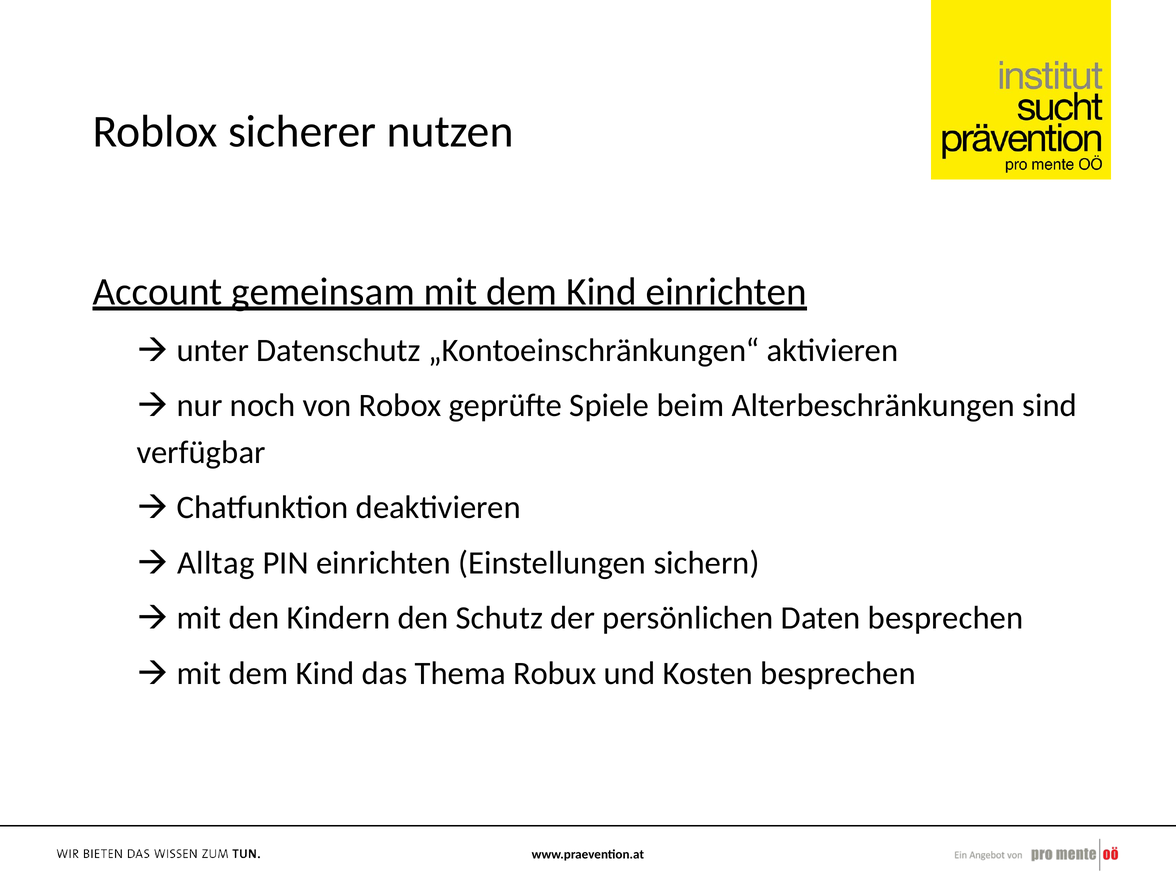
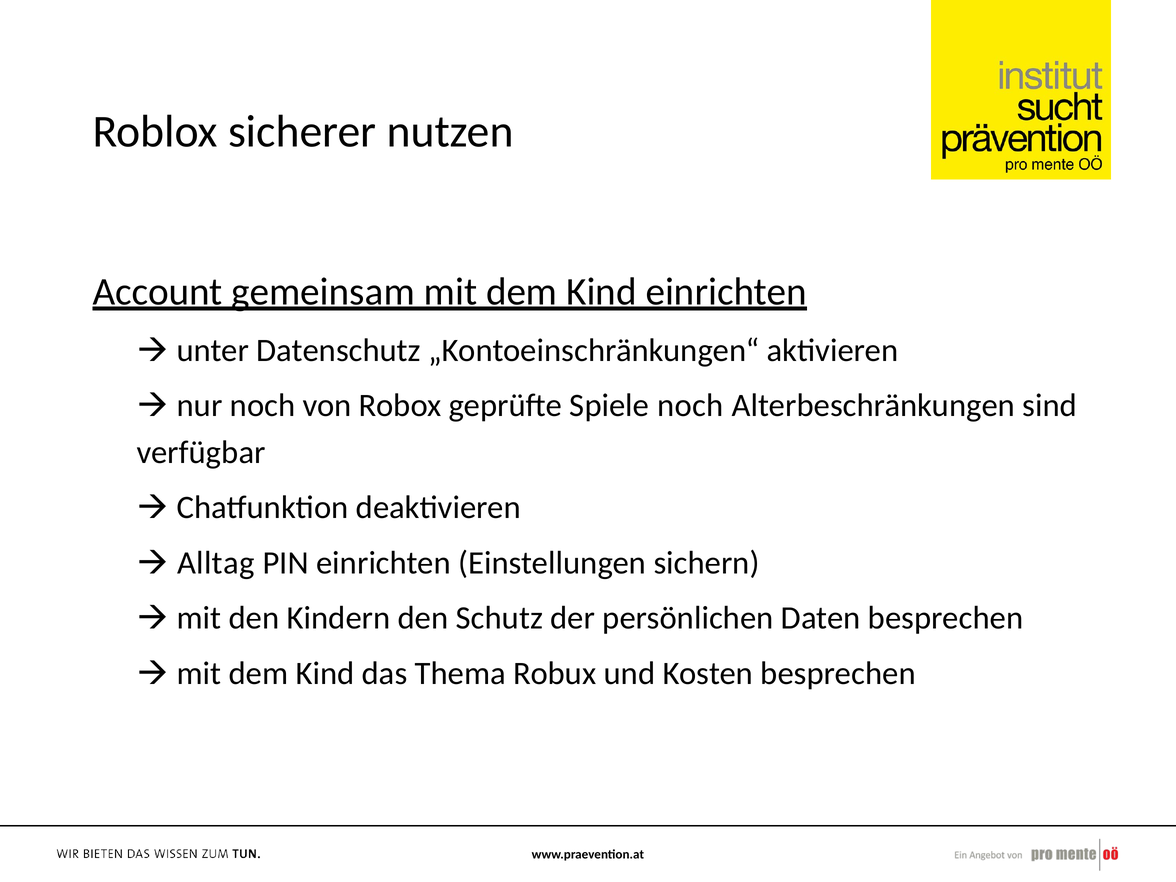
Spiele beim: beim -> noch
